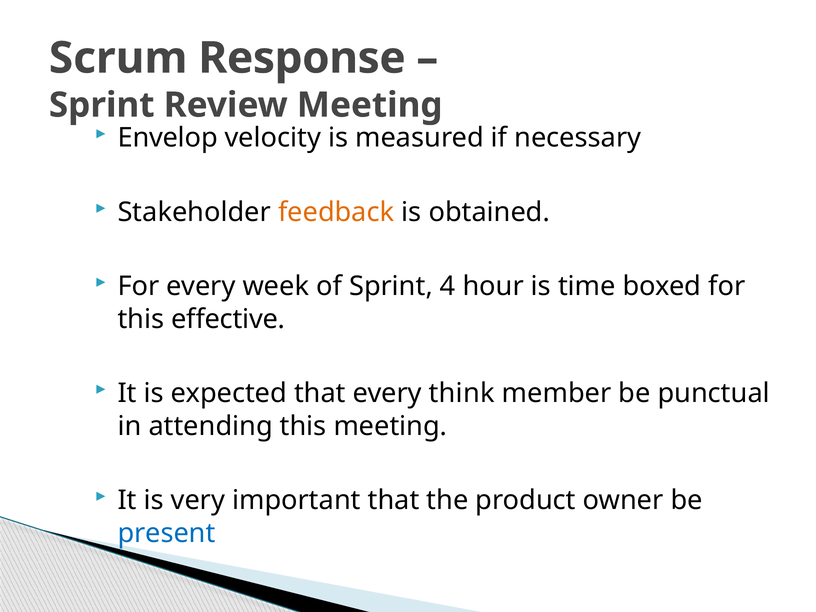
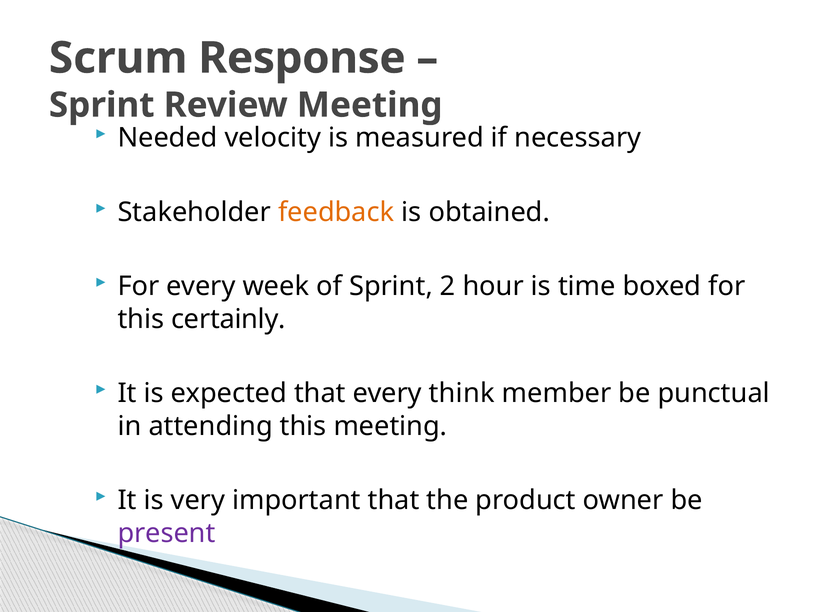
Envelop: Envelop -> Needed
4: 4 -> 2
effective: effective -> certainly
present colour: blue -> purple
